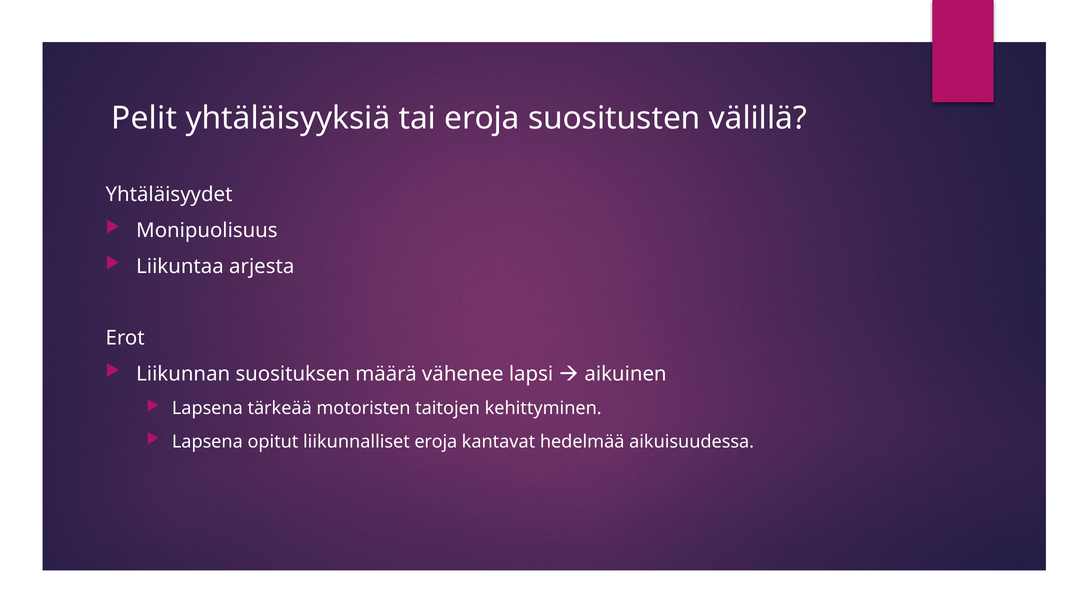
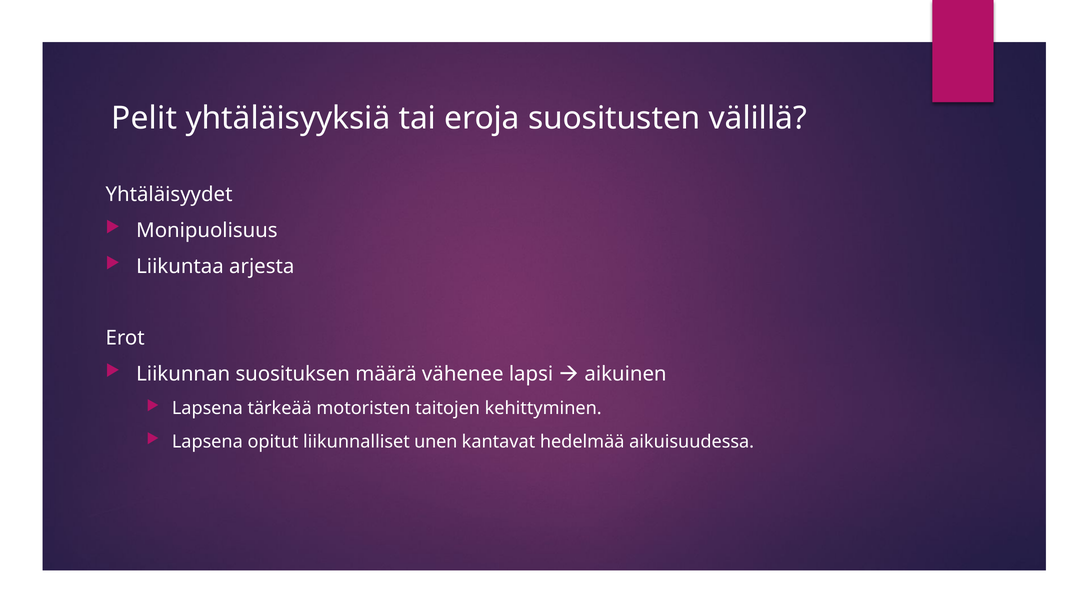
liikunnalliset eroja: eroja -> unen
